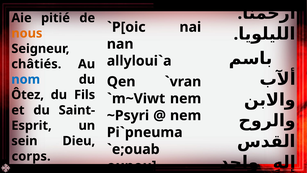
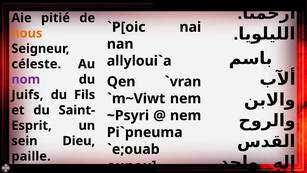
châtiés: châtiés -> céleste
nom colour: blue -> purple
Ôtez: Ôtez -> Juifs
corps: corps -> paille
